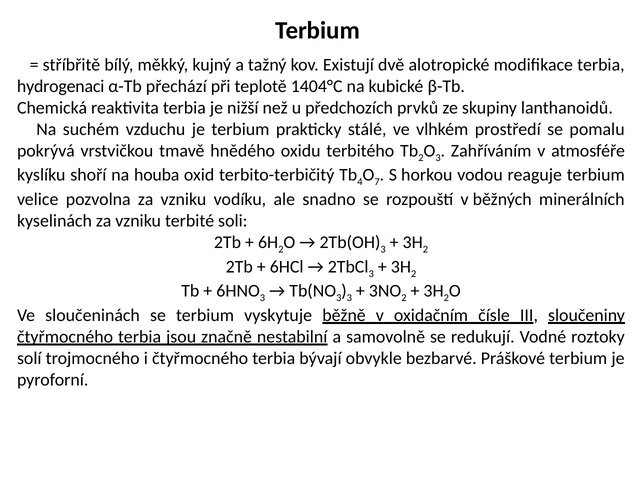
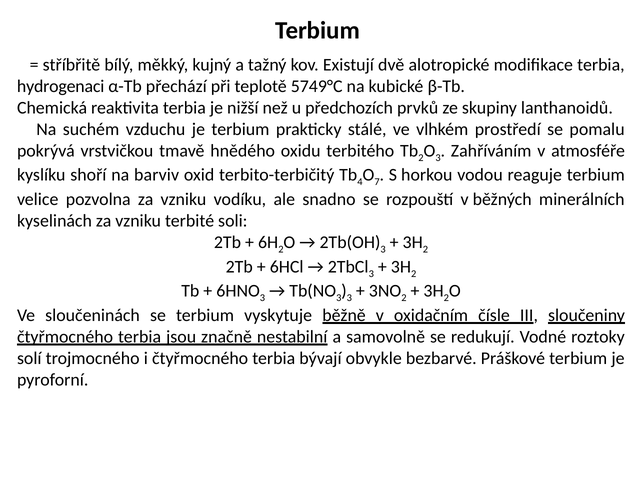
1404°C: 1404°C -> 5749°C
houba: houba -> barviv
